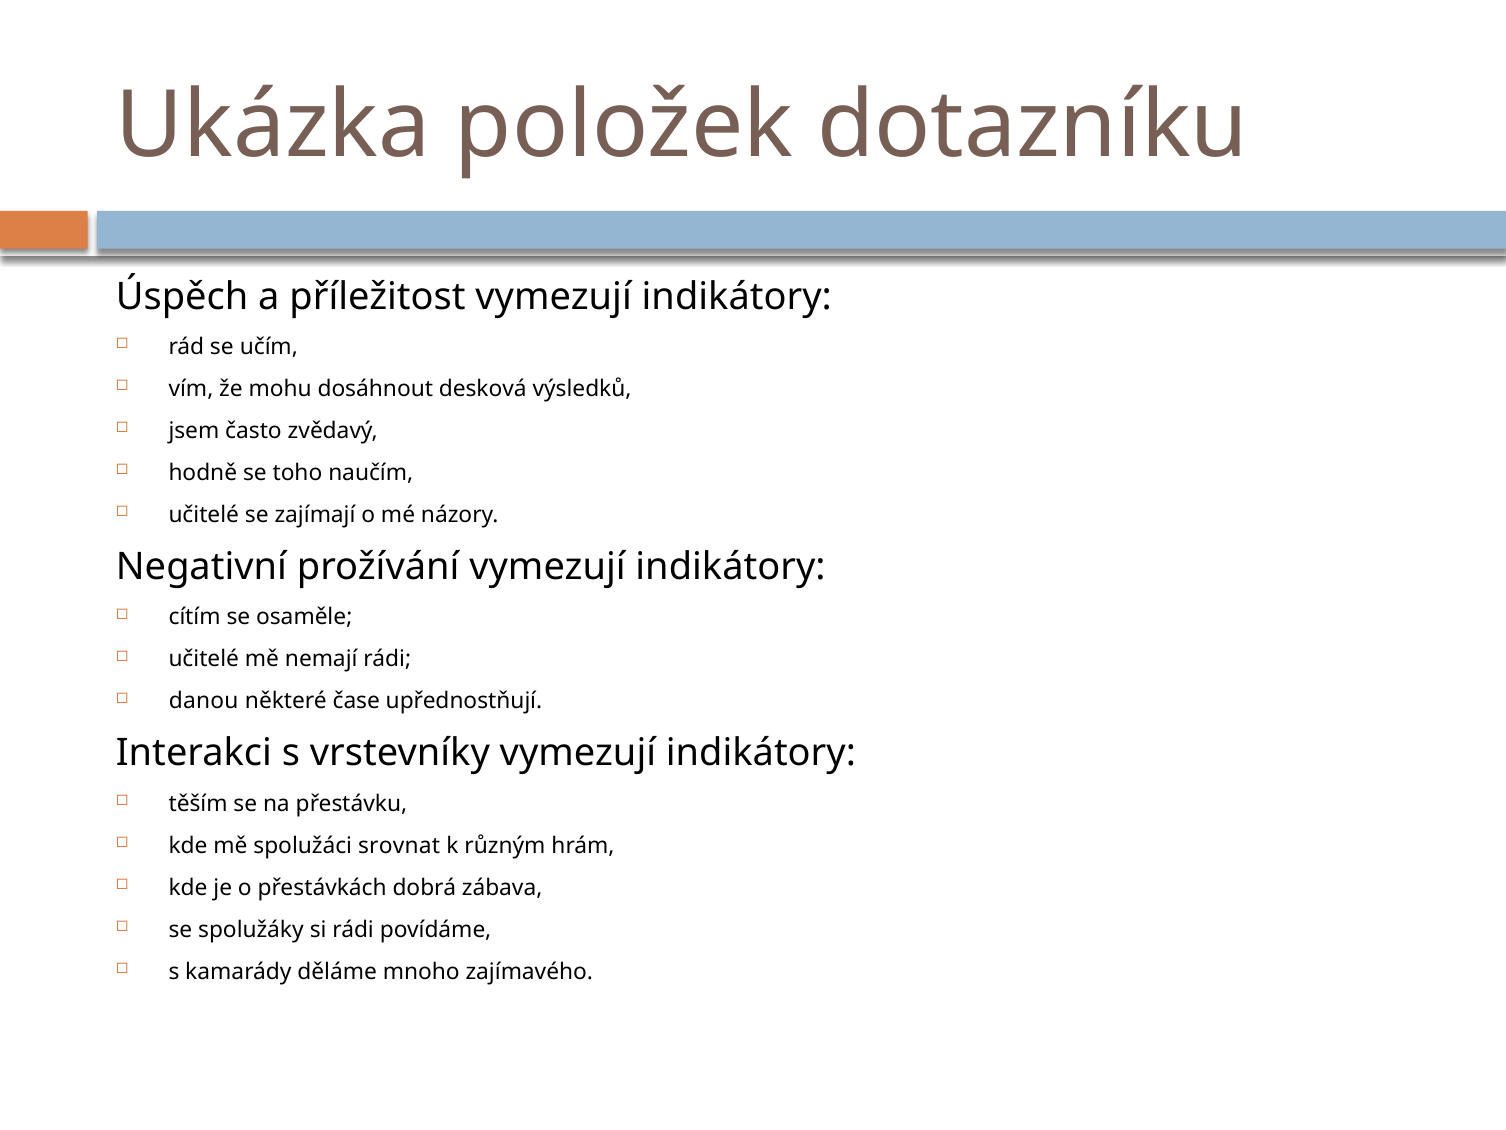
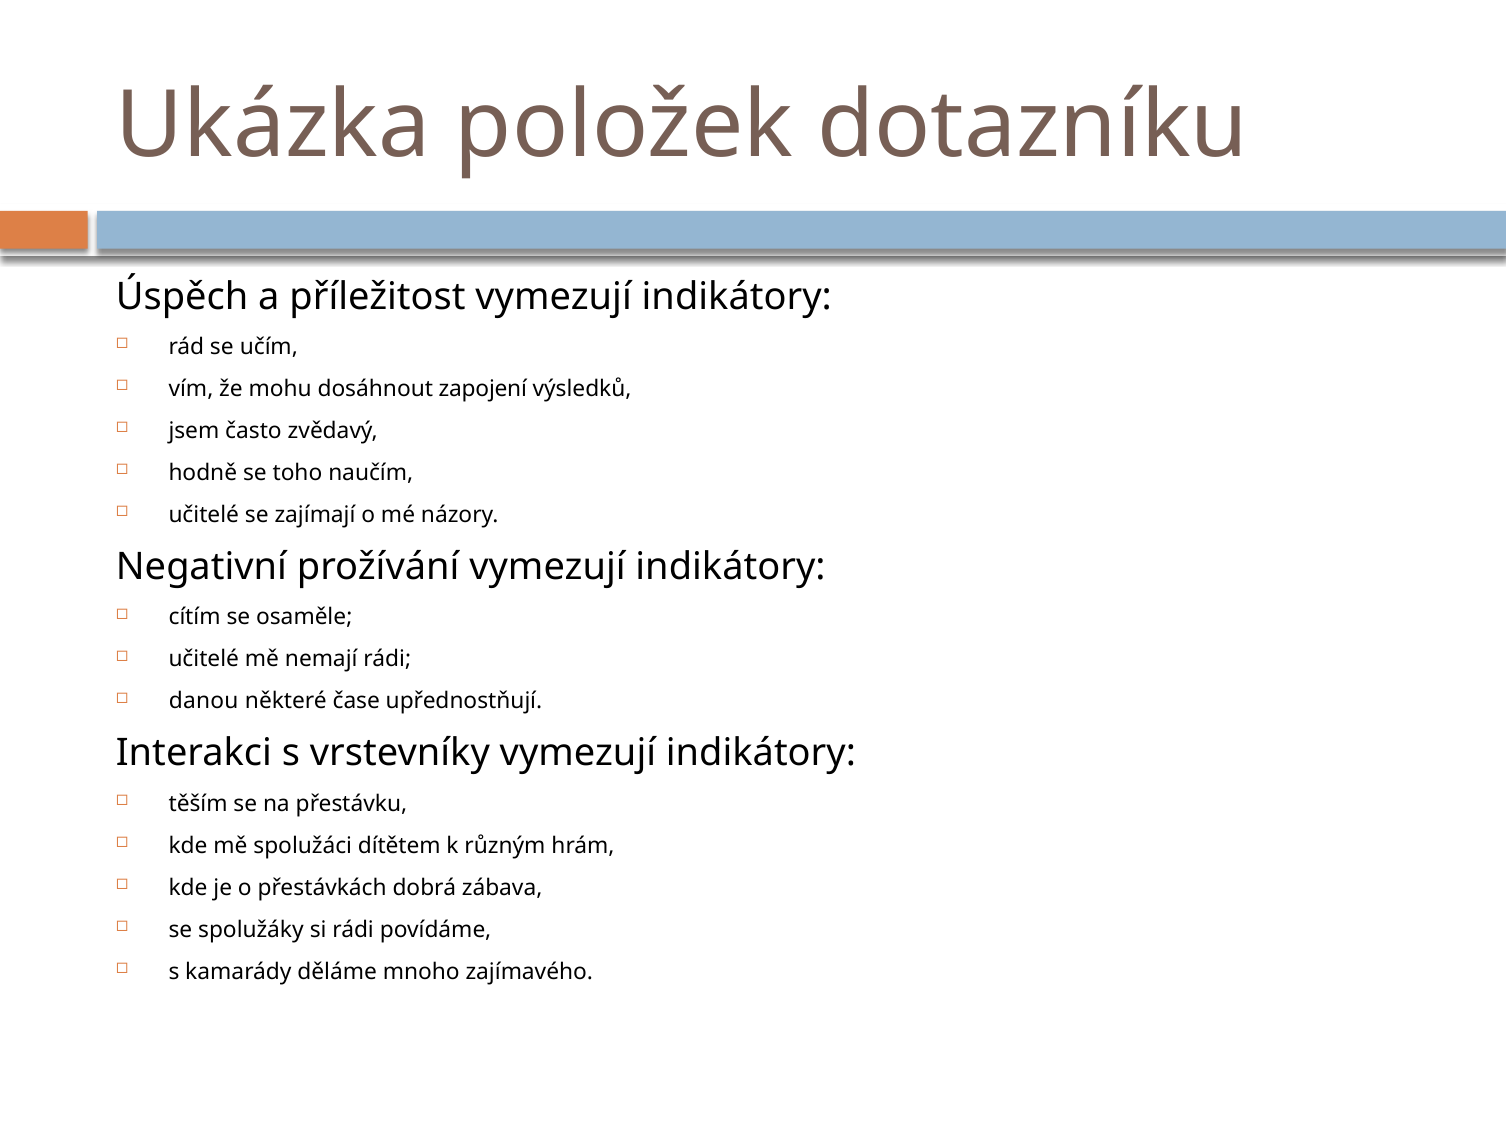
desková: desková -> zapojení
srovnat: srovnat -> dítětem
